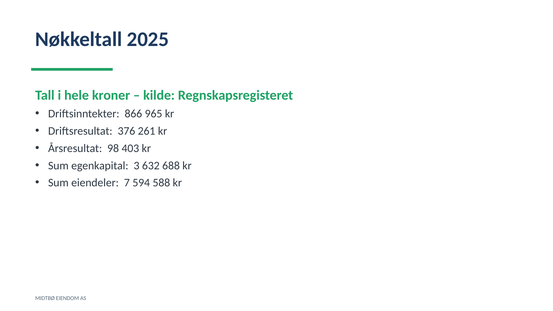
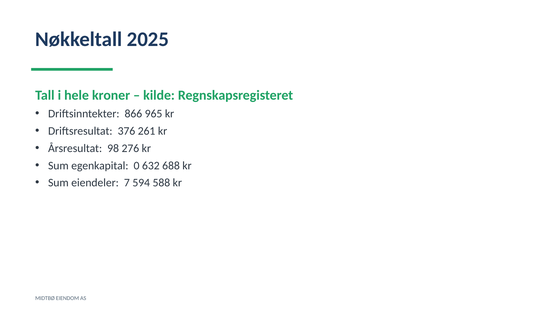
403: 403 -> 276
3: 3 -> 0
